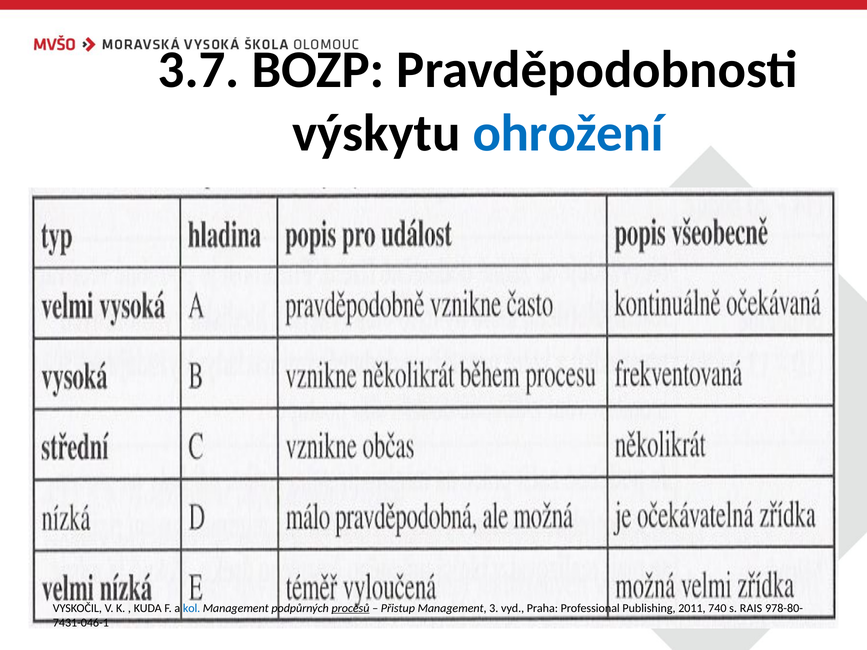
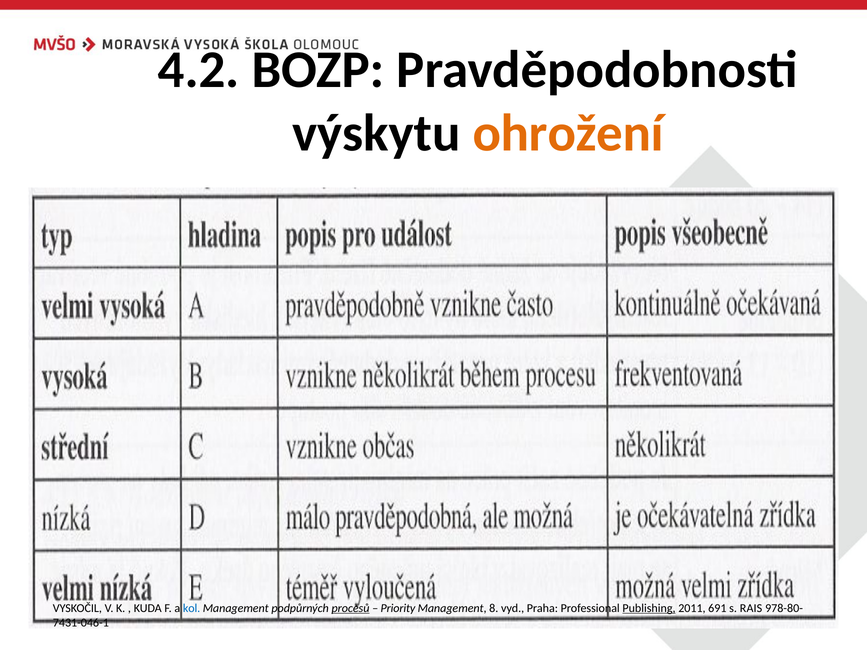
3.7: 3.7 -> 4.2
ohrožení colour: blue -> orange
Přistup: Přistup -> Priority
3: 3 -> 8
Publishing underline: none -> present
740: 740 -> 691
